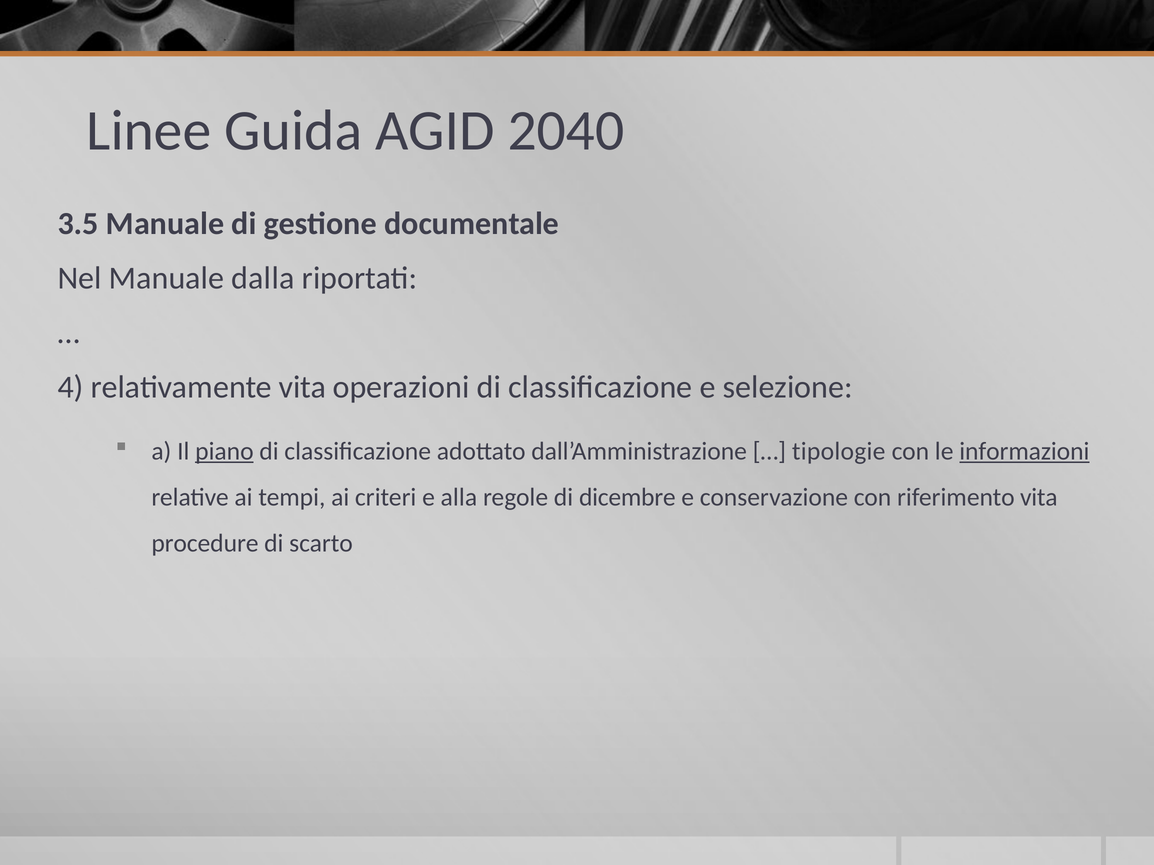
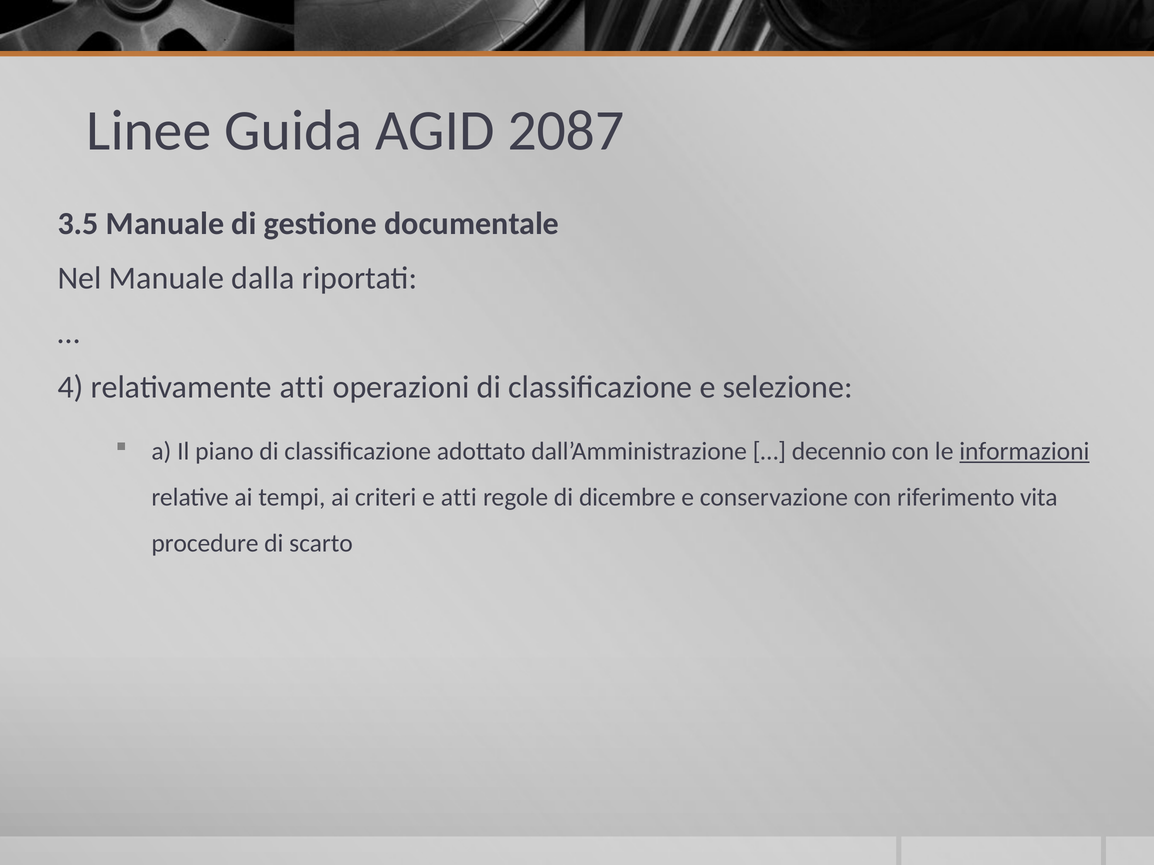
2040: 2040 -> 2087
relativamente vita: vita -> atti
piano underline: present -> none
tipologie: tipologie -> decennio
e alla: alla -> atti
